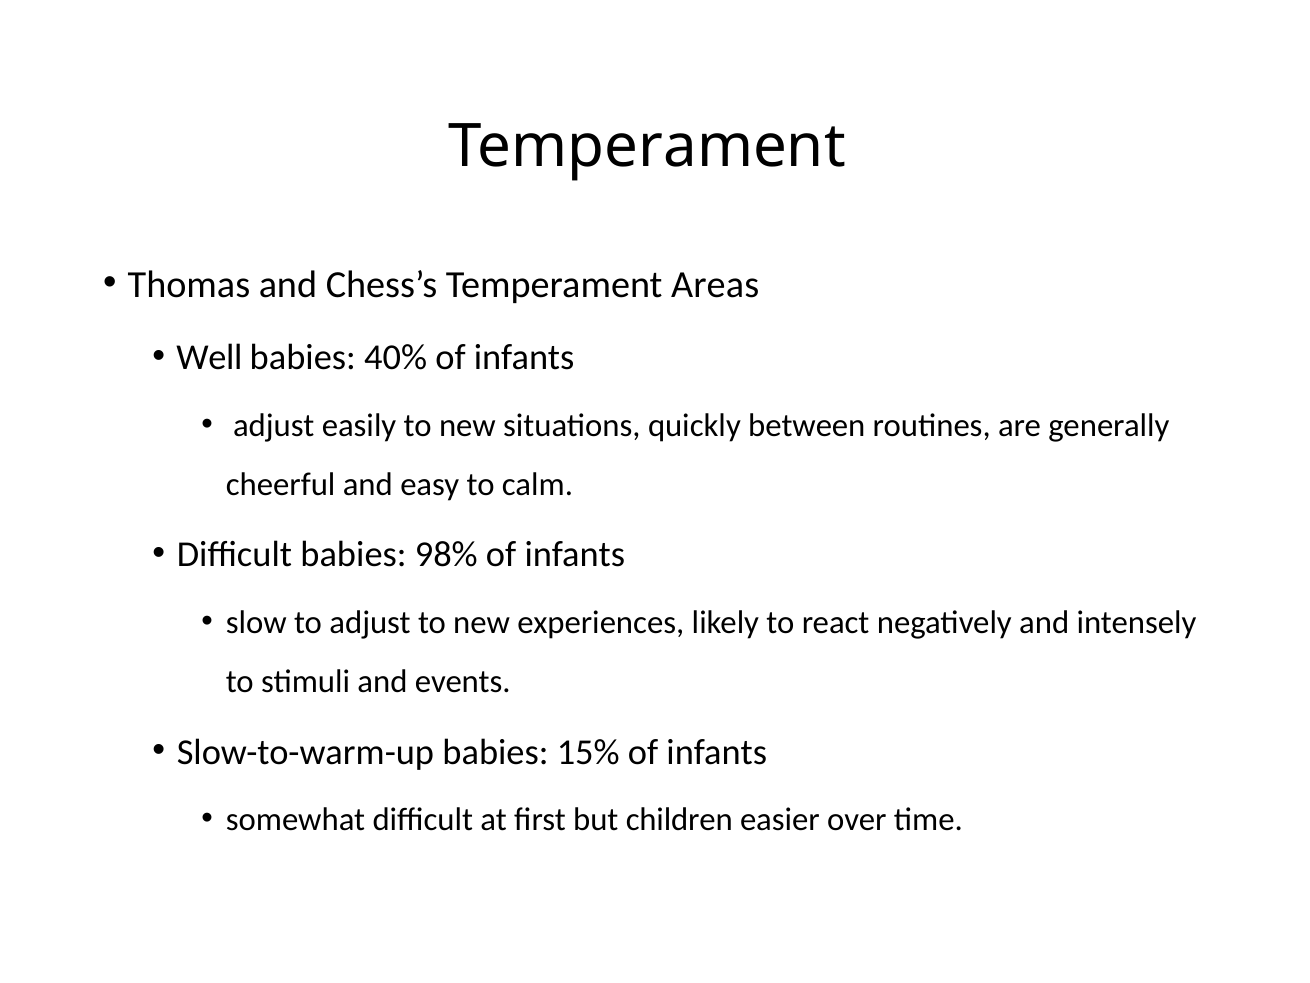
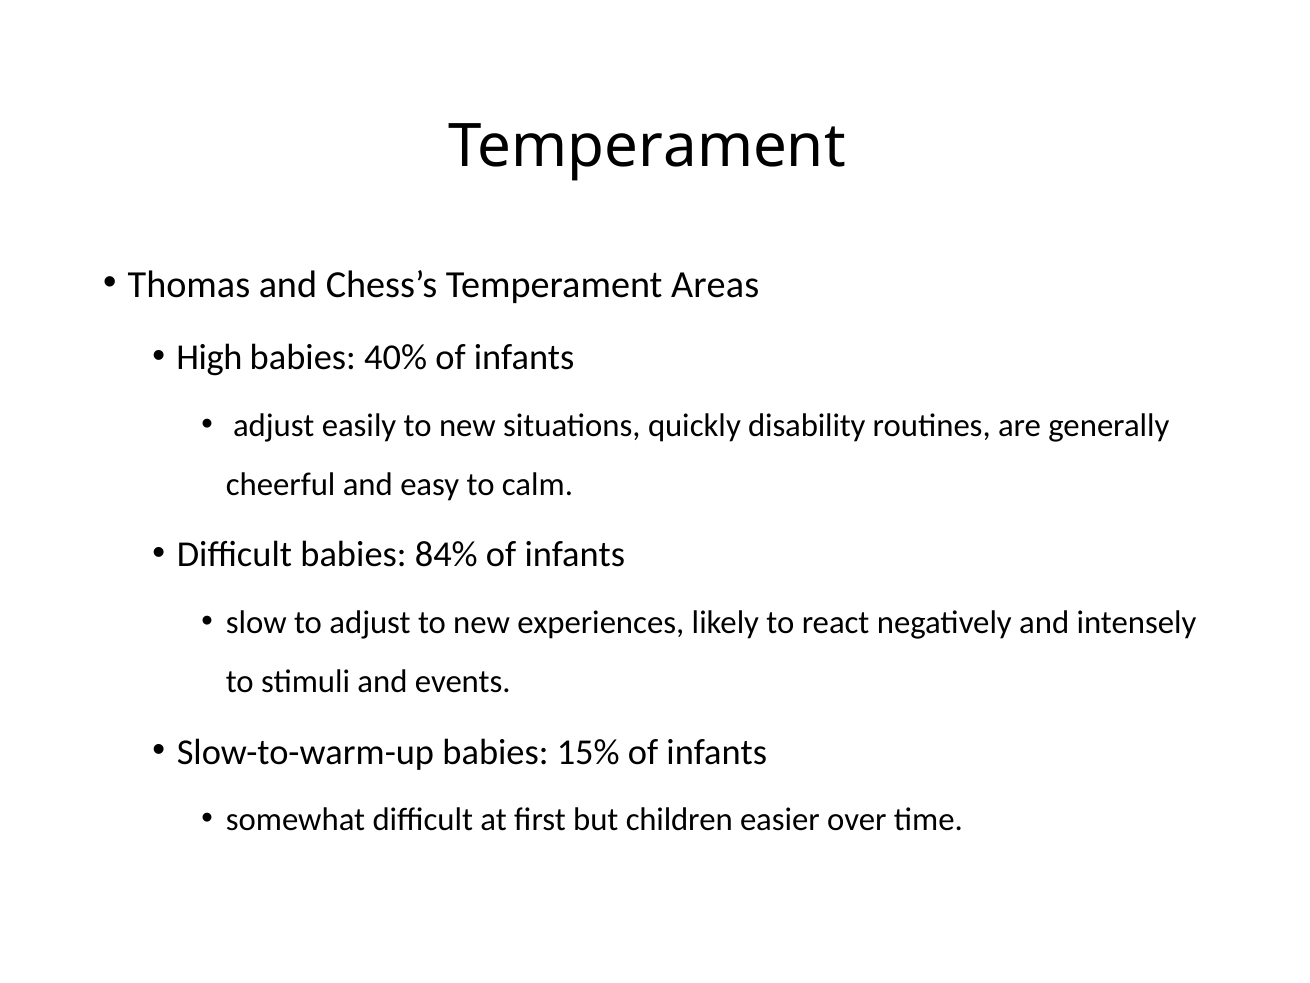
Well: Well -> High
between: between -> disability
98%: 98% -> 84%
